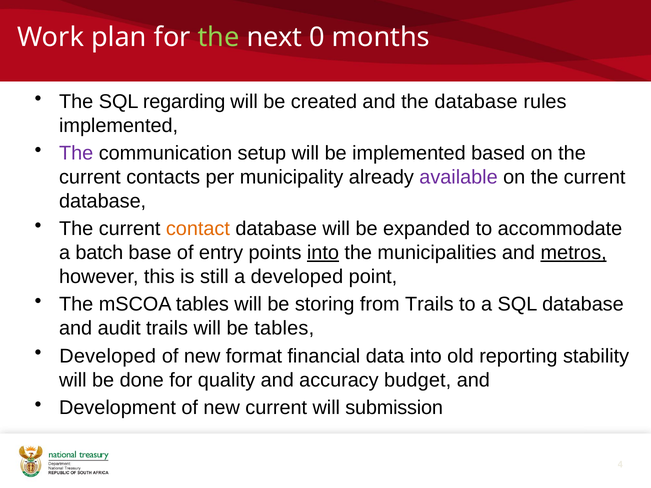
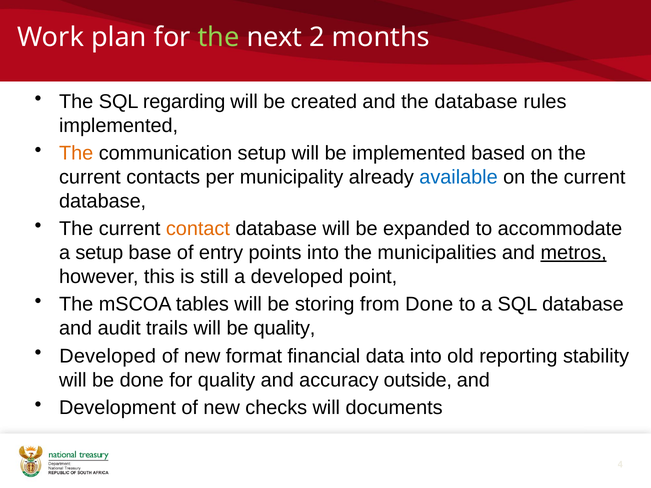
0: 0 -> 2
The at (76, 153) colour: purple -> orange
available colour: purple -> blue
a batch: batch -> setup
into at (323, 253) underline: present -> none
from Trails: Trails -> Done
be tables: tables -> quality
budget: budget -> outside
new current: current -> checks
submission: submission -> documents
